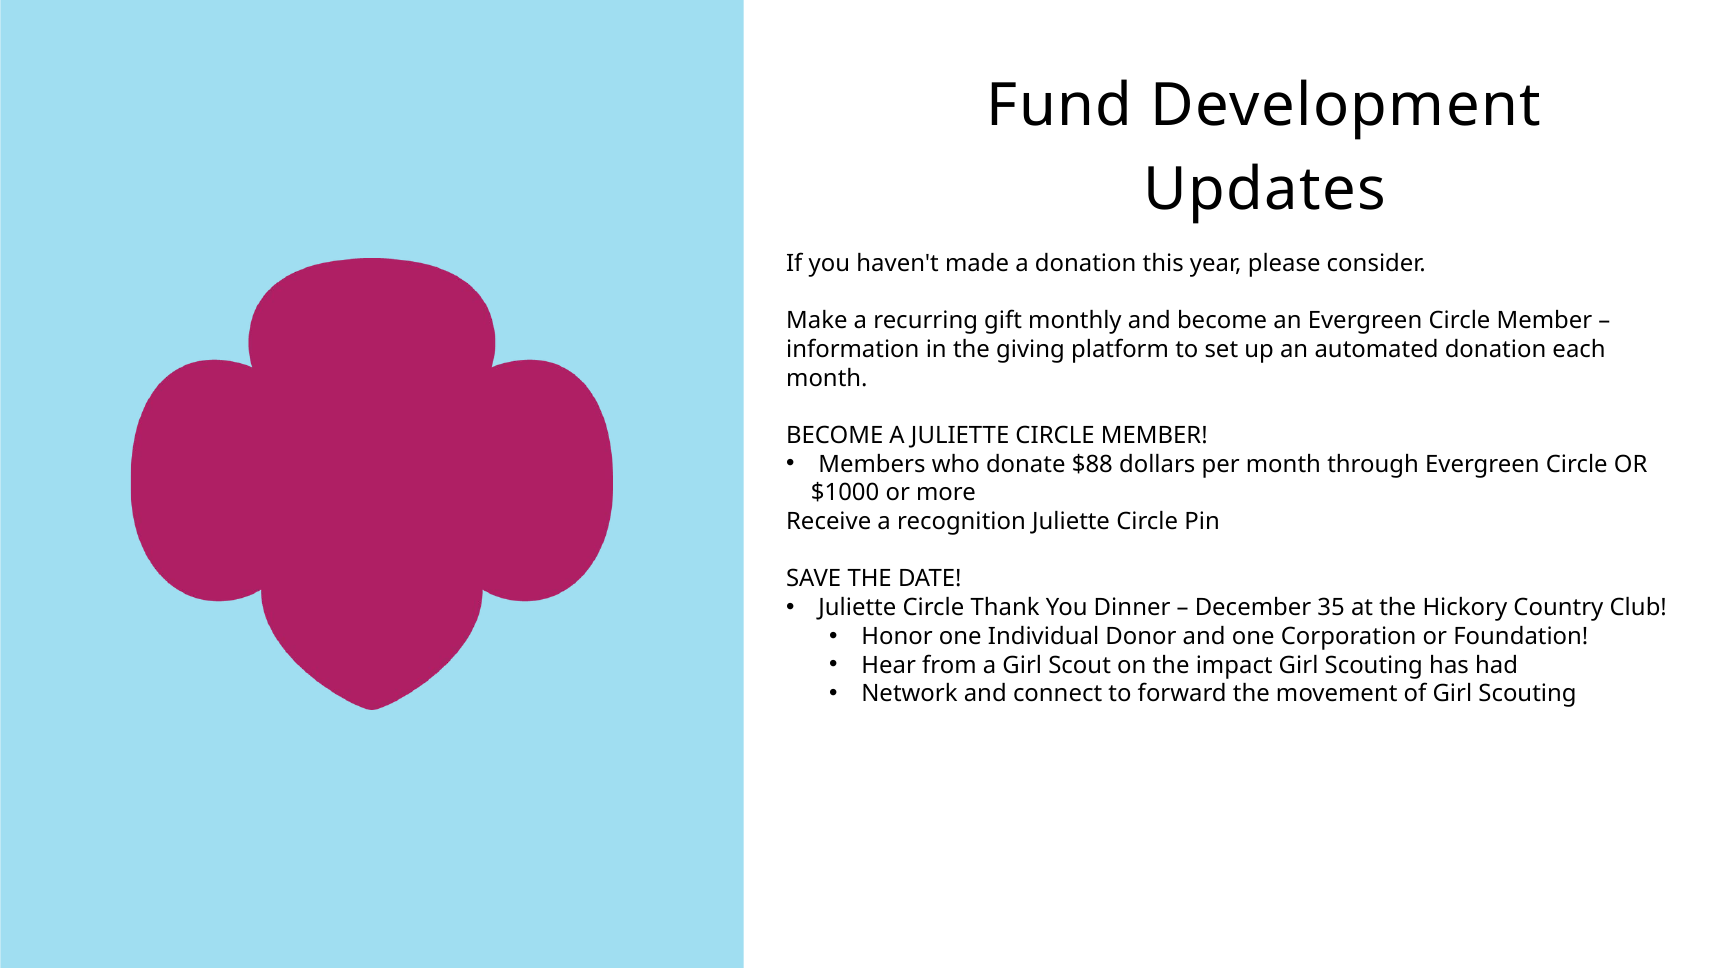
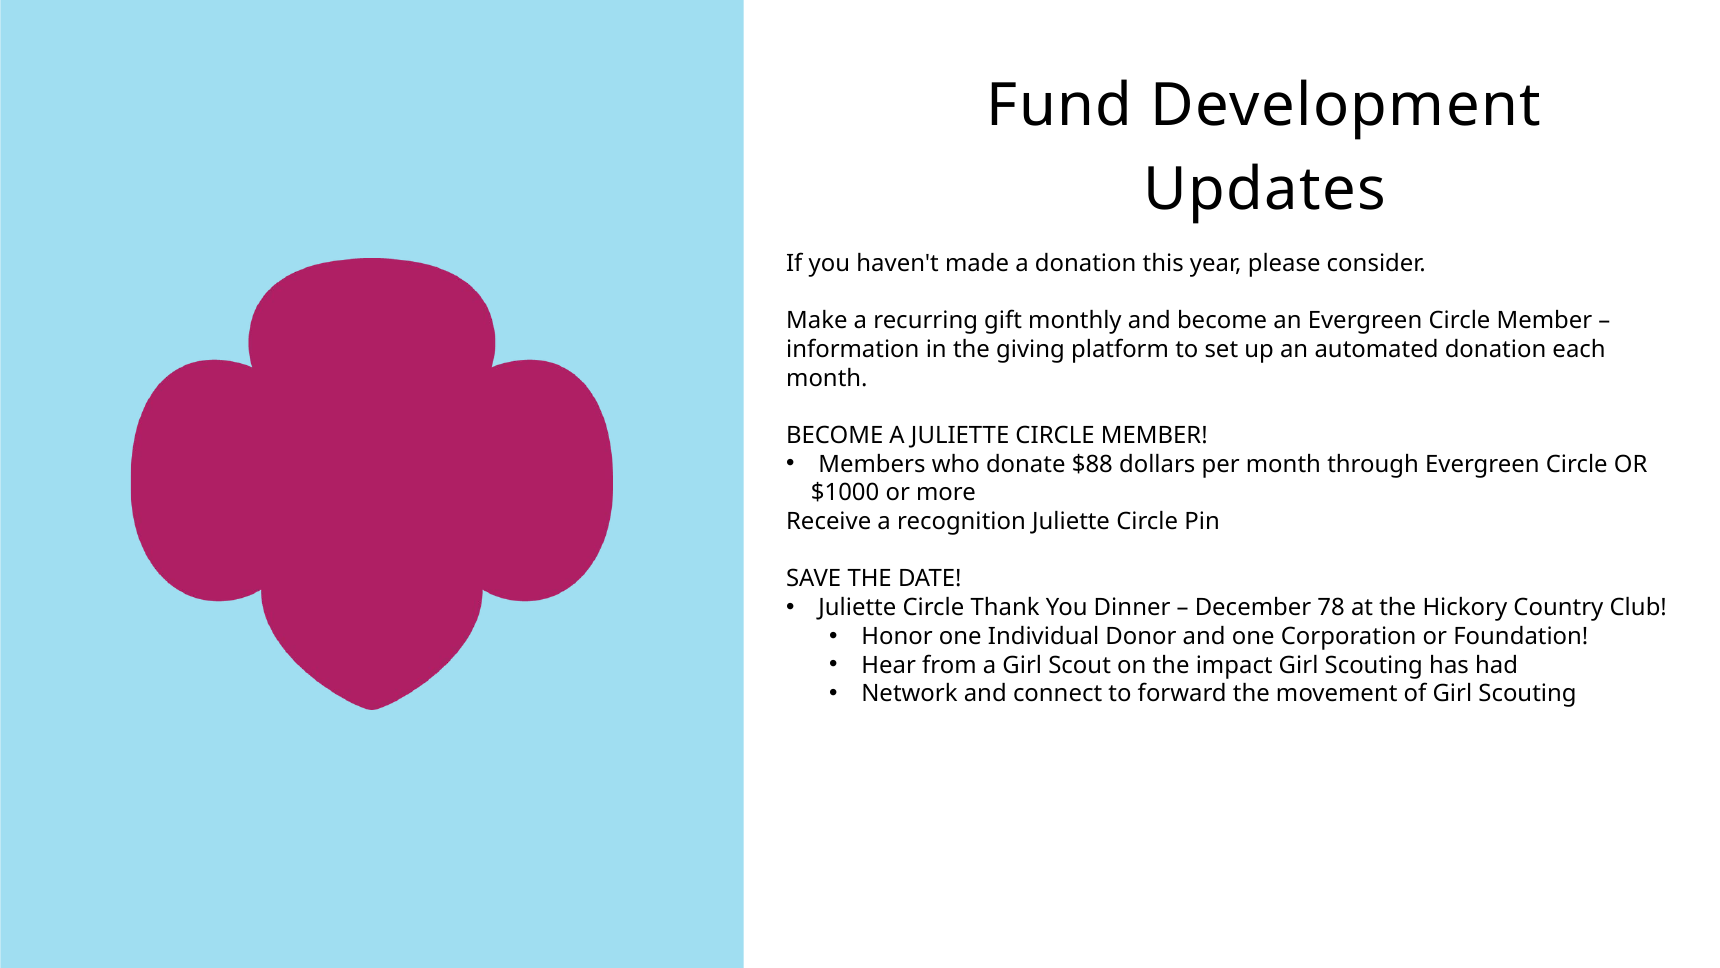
35: 35 -> 78
